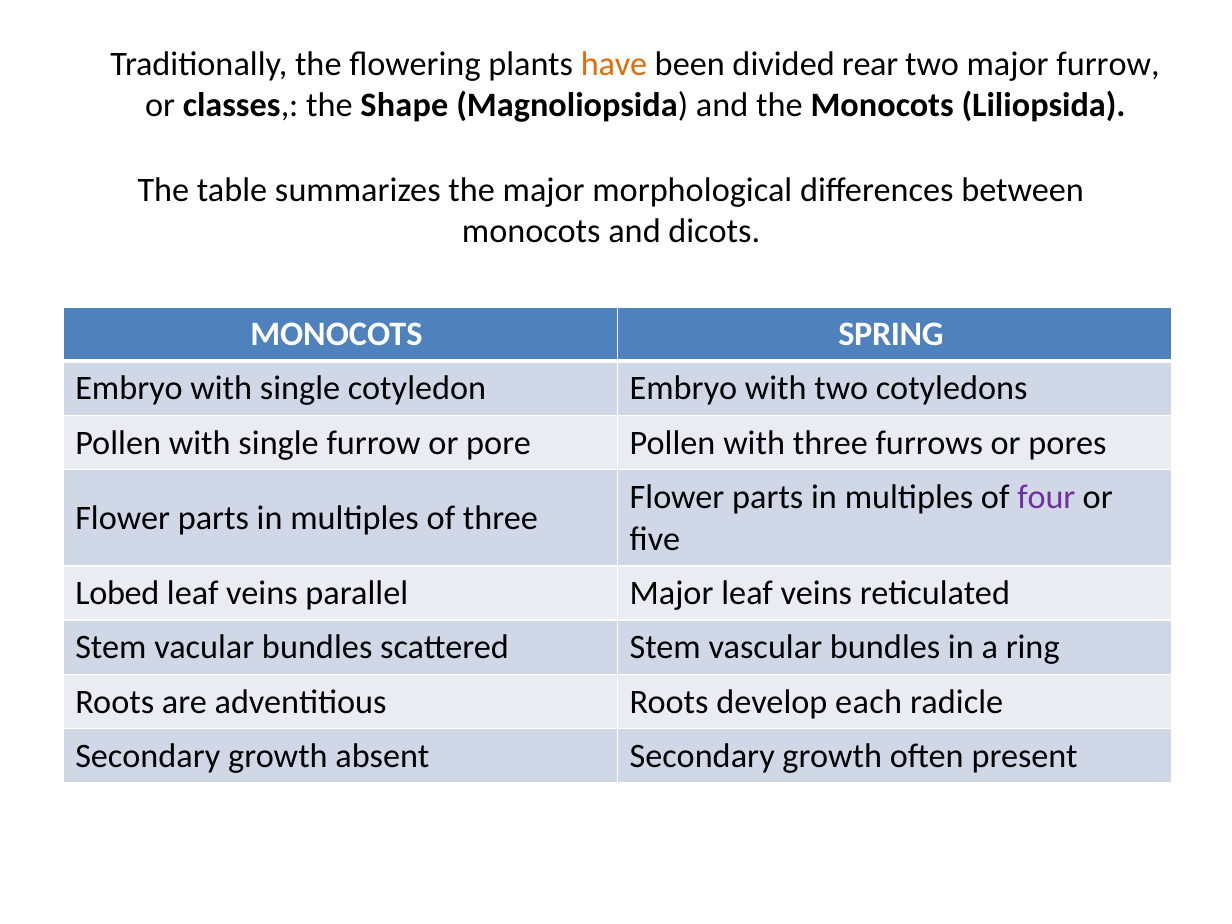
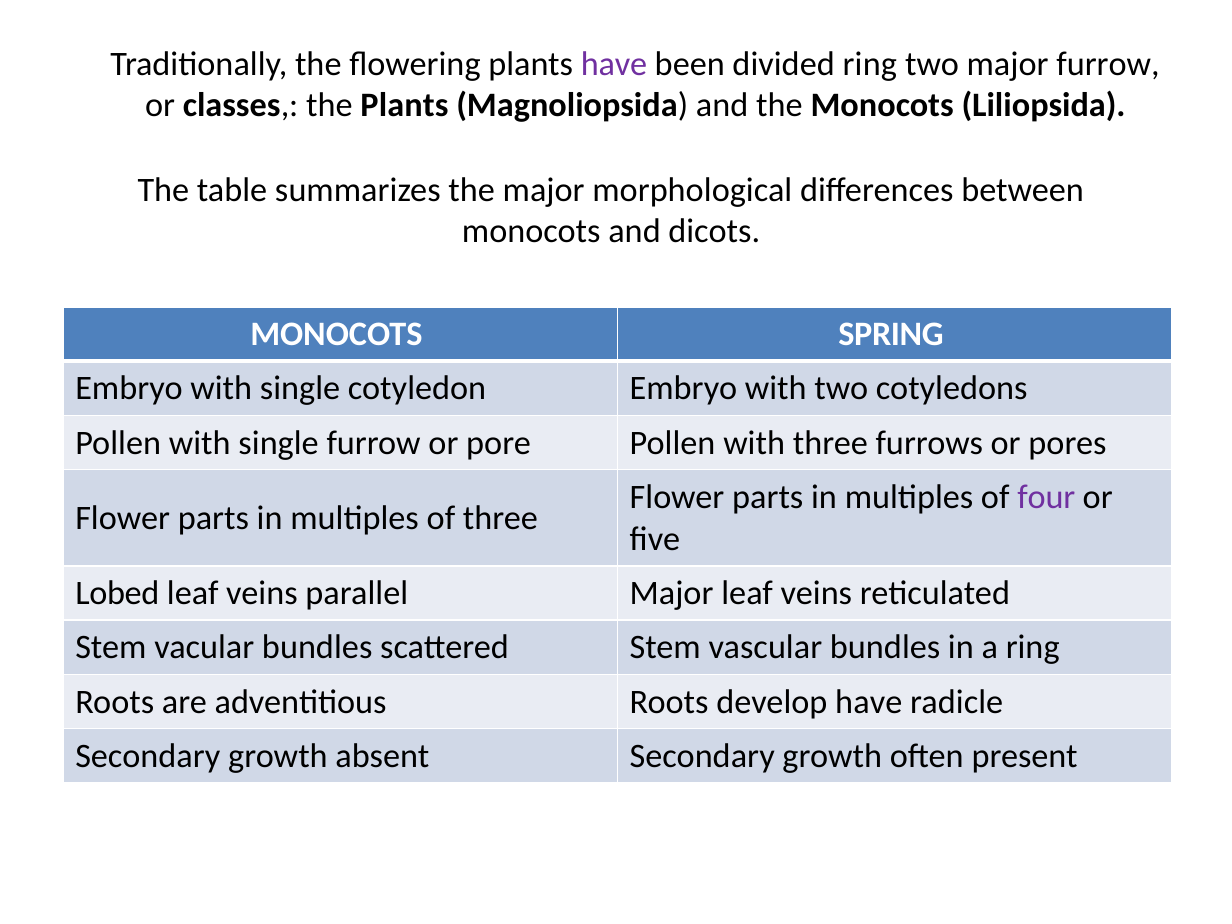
have at (614, 64) colour: orange -> purple
divided rear: rear -> ring
the Shape: Shape -> Plants
develop each: each -> have
